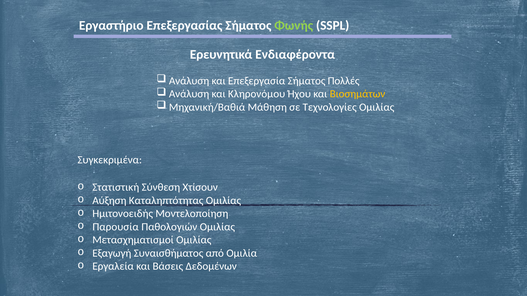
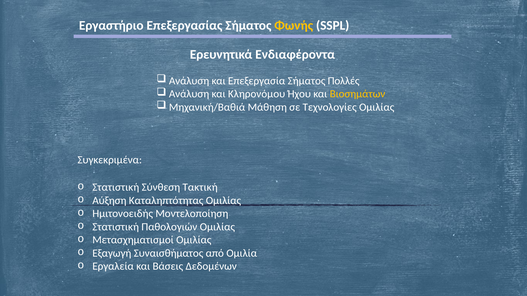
Φωνής colour: light green -> yellow
Χτίσουν: Χτίσουν -> Τακτική
Παρουσία at (116, 227): Παρουσία -> Στατιστική
